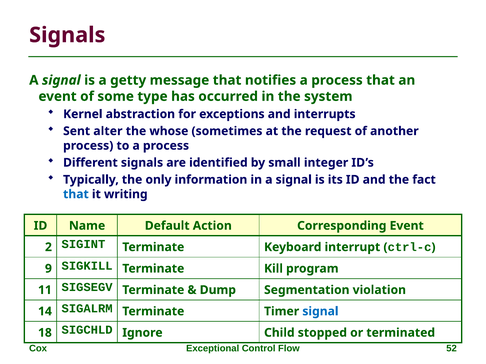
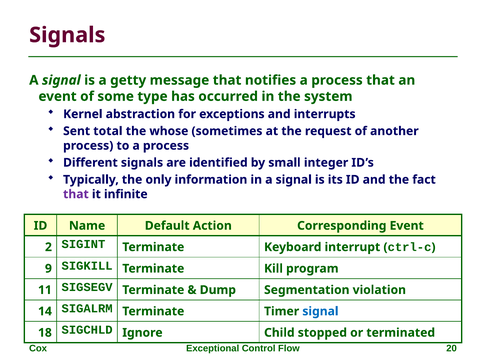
alter: alter -> total
that at (76, 194) colour: blue -> purple
writing: writing -> infinite
52: 52 -> 20
